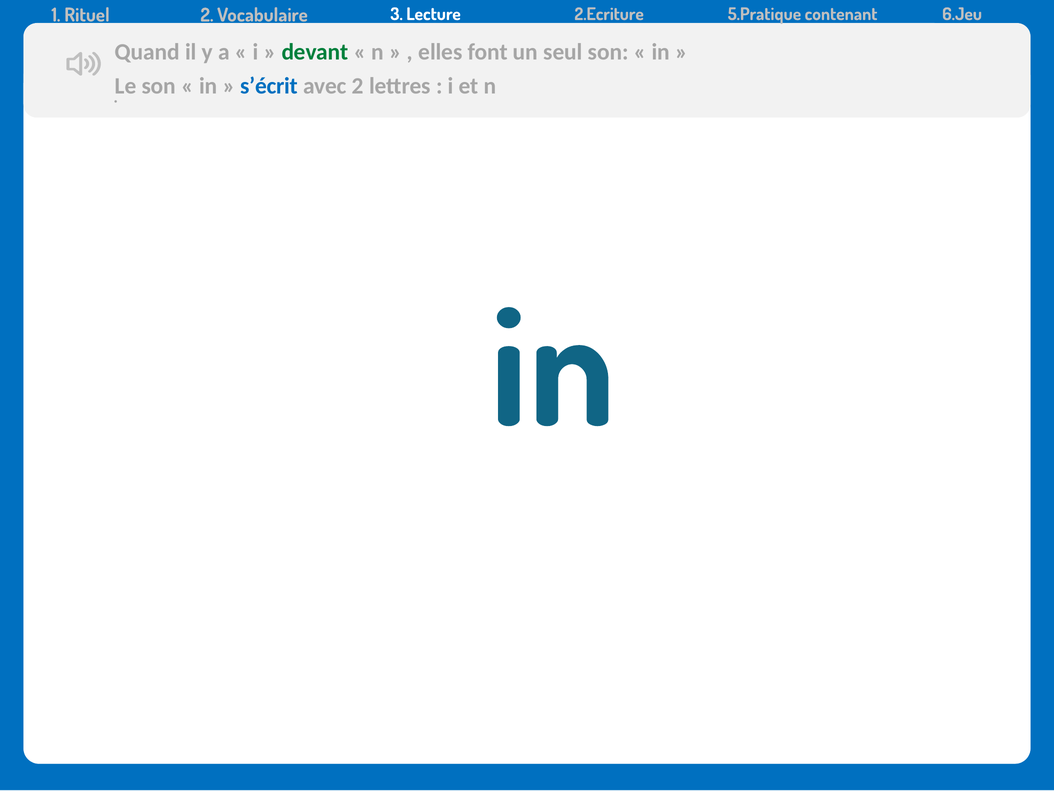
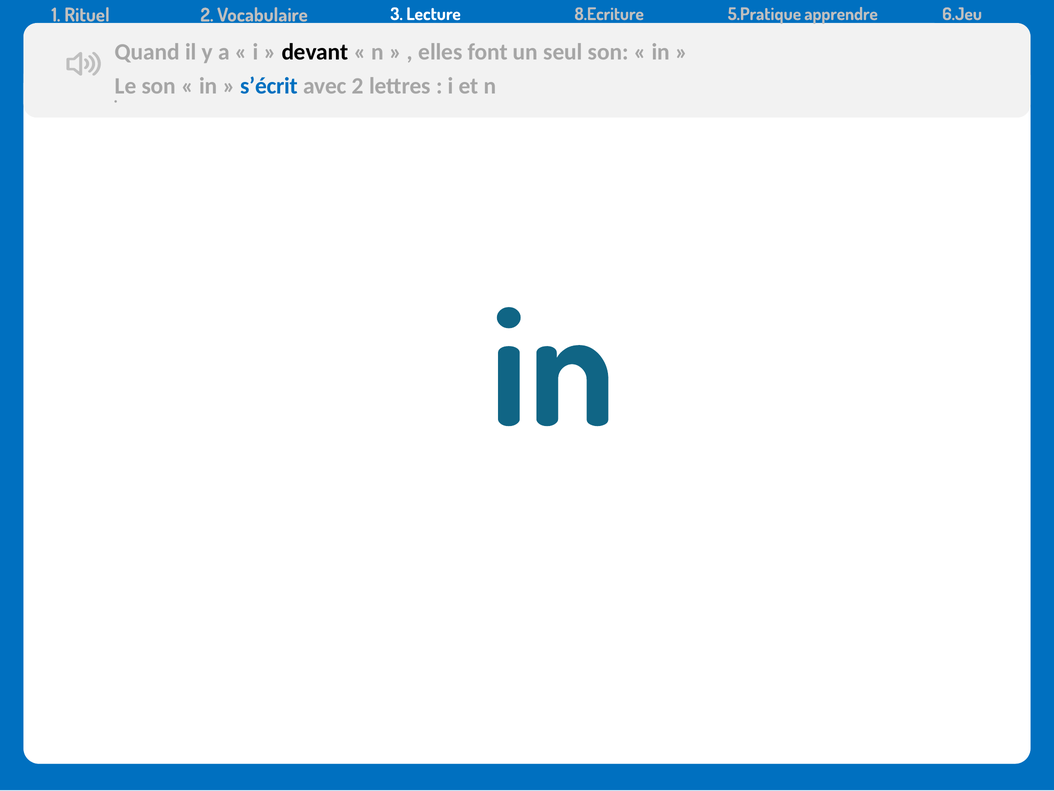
2.Ecriture: 2.Ecriture -> 8.Ecriture
contenant: contenant -> apprendre
devant colour: green -> black
